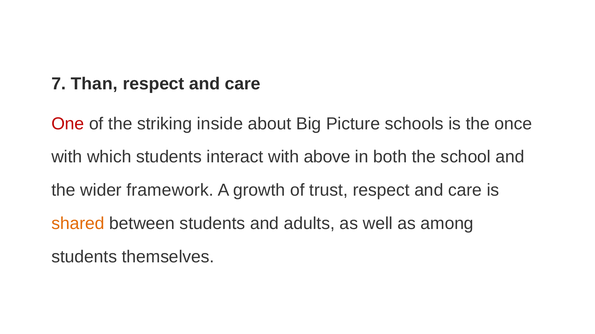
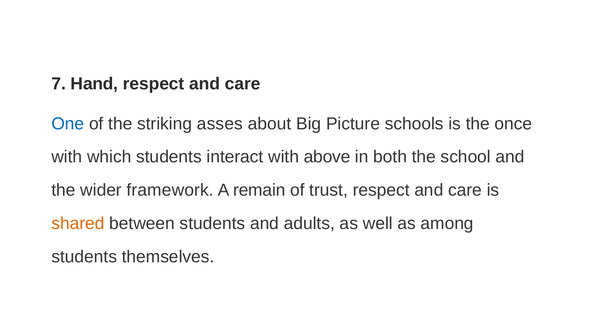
Than: Than -> Hand
One colour: red -> blue
inside: inside -> asses
growth: growth -> remain
